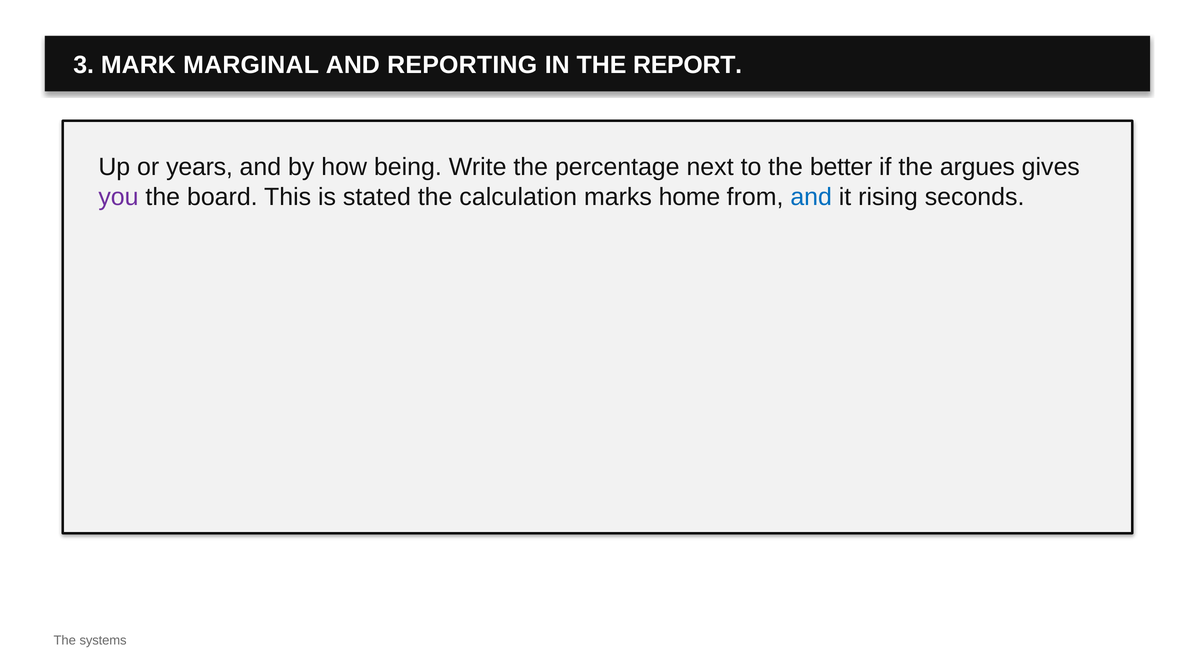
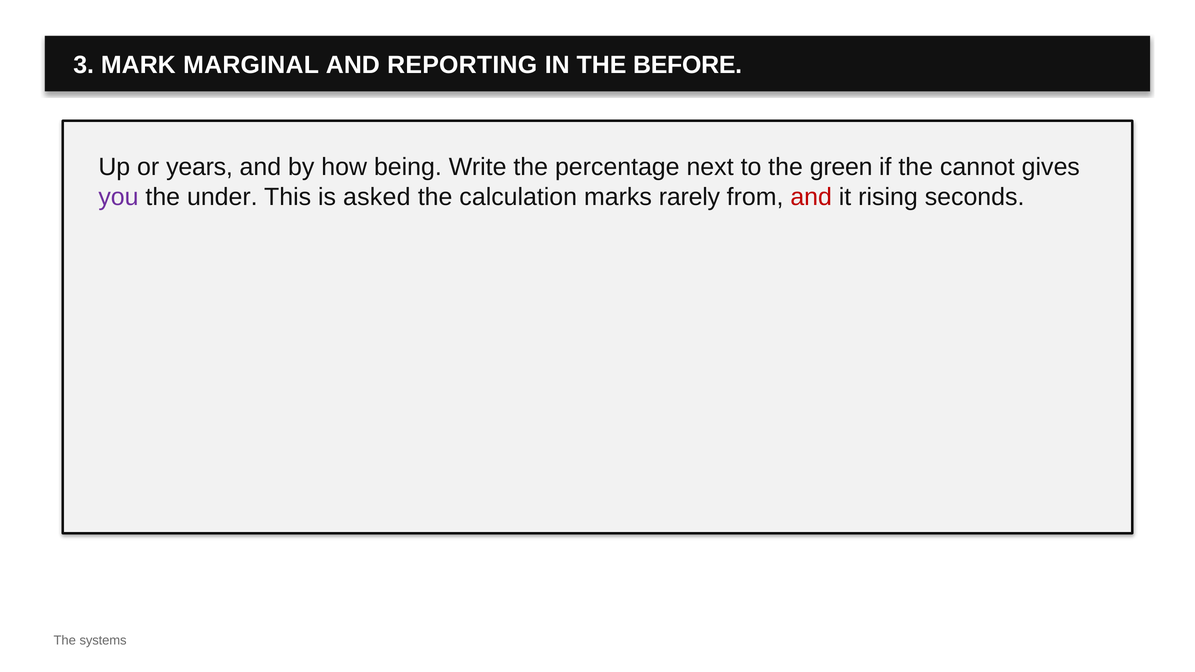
REPORT: REPORT -> BEFORE
better: better -> green
argues: argues -> cannot
board: board -> under
stated: stated -> asked
home: home -> rarely
and at (811, 197) colour: blue -> red
